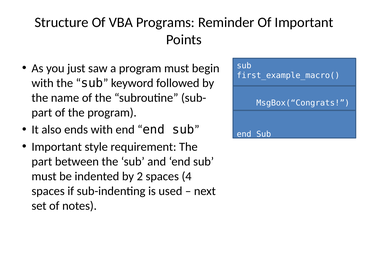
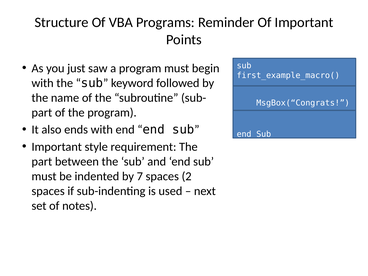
2: 2 -> 7
4: 4 -> 2
